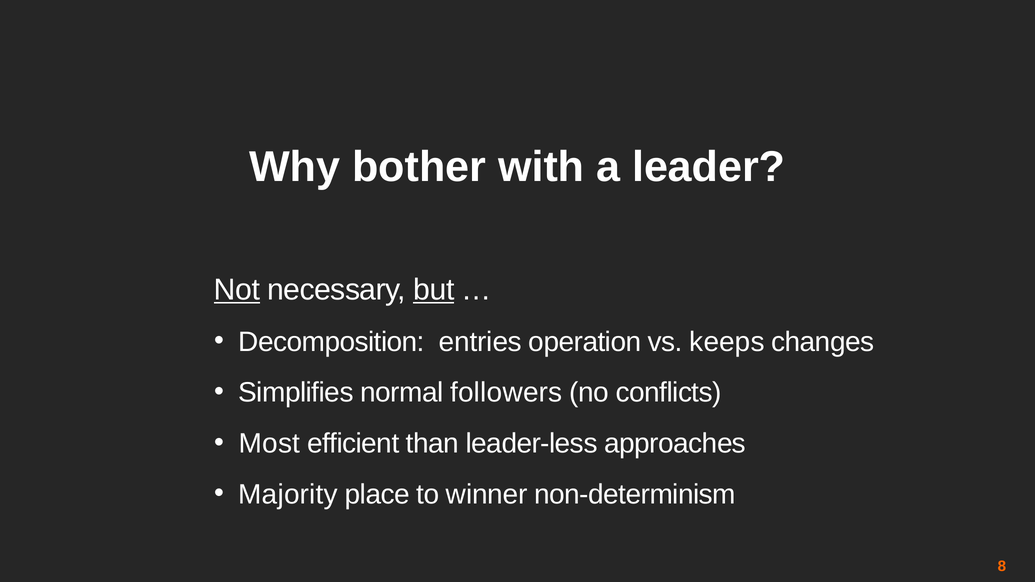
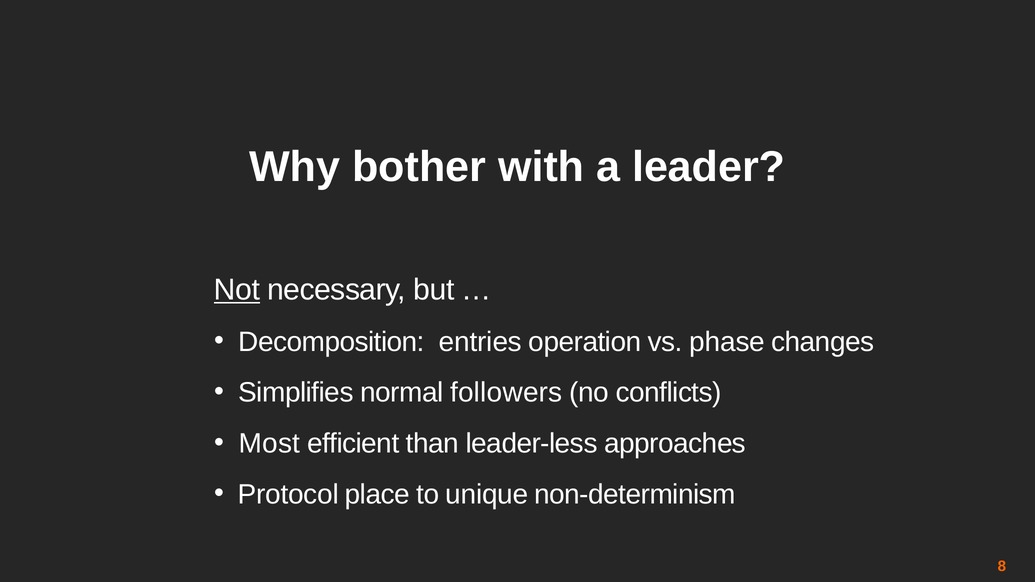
but underline: present -> none
keeps: keeps -> phase
Majority: Majority -> Protocol
winner: winner -> unique
